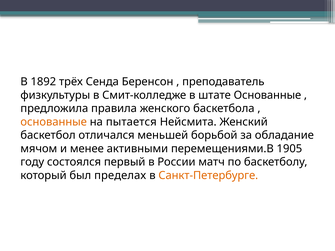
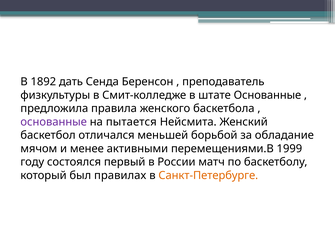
трёх: трёх -> дать
основанные at (54, 122) colour: orange -> purple
1905: 1905 -> 1999
пределах: пределах -> правилах
